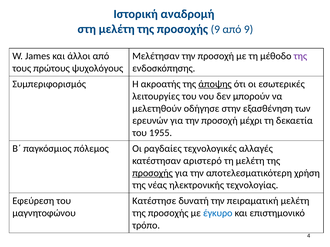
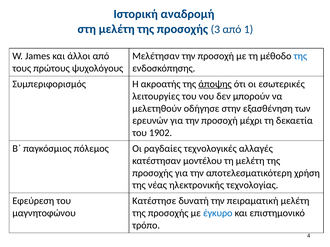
προσοχής 9: 9 -> 3
από 9: 9 -> 1
της at (300, 56) colour: purple -> blue
1955: 1955 -> 1902
αριστερό: αριστερό -> μοντέλου
προσοχής at (152, 173) underline: present -> none
